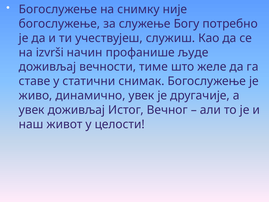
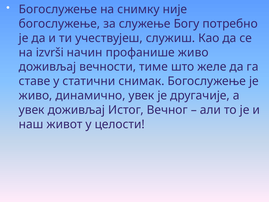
профанише људе: људе -> живо
